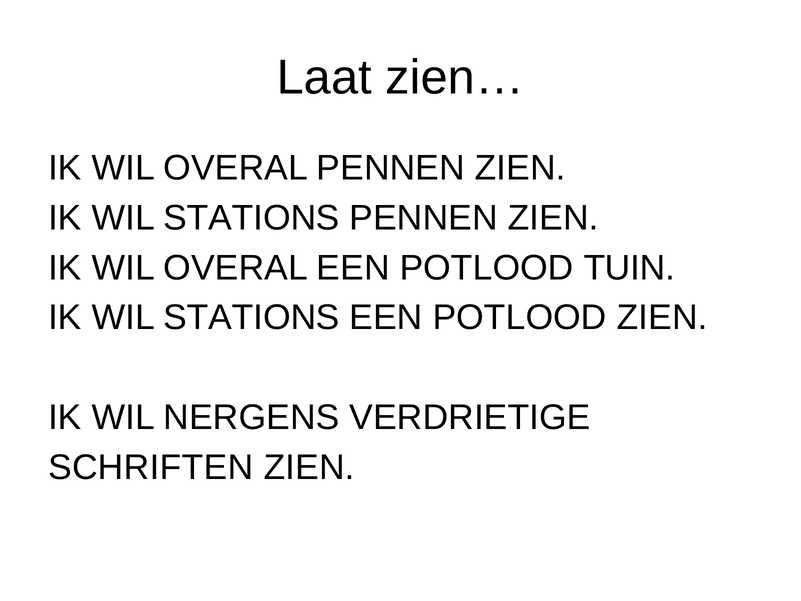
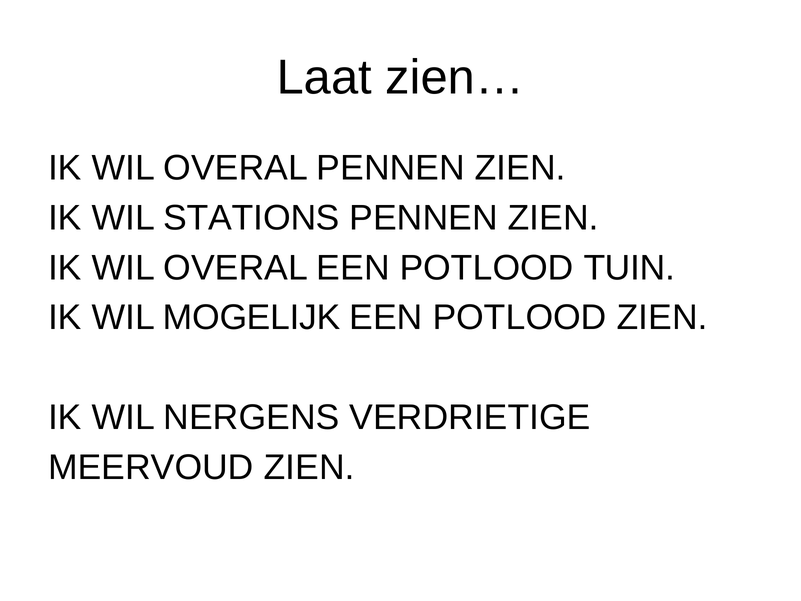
STATIONS at (252, 318): STATIONS -> MOGELIJK
SCHRIFTEN: SCHRIFTEN -> MEERVOUD
